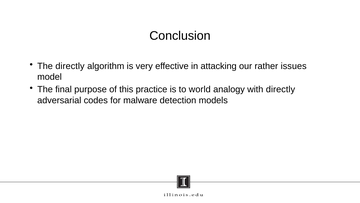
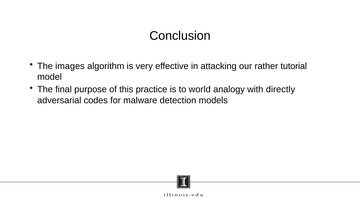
The directly: directly -> images
issues: issues -> tutorial
